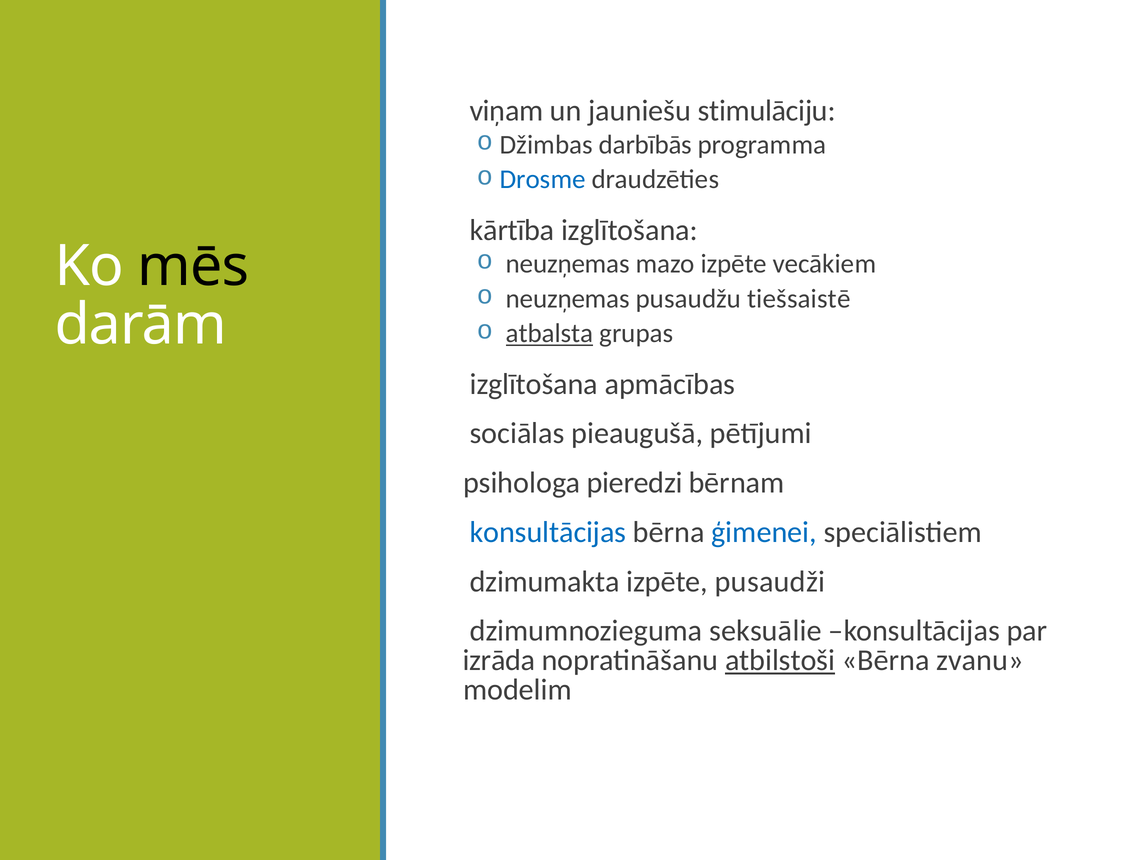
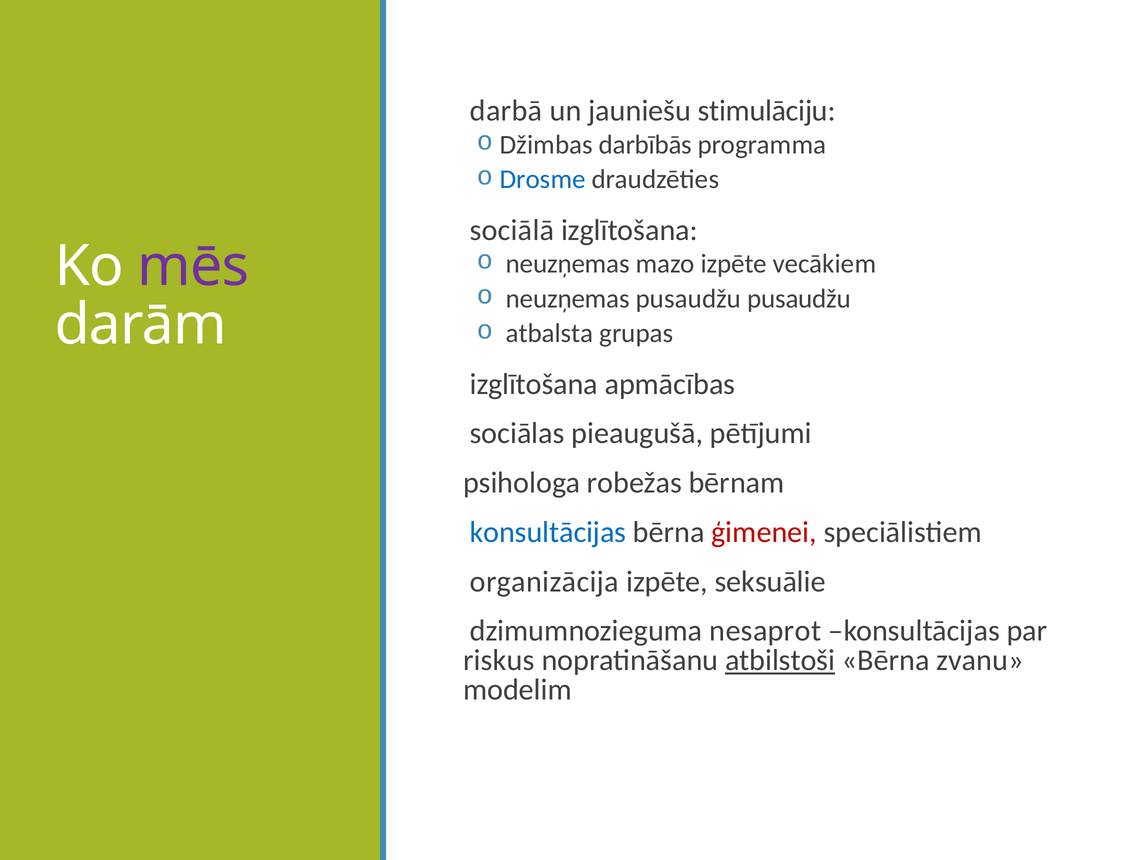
viņam: viņam -> darbā
kārtība: kārtība -> sociālā
mēs colour: black -> purple
pusaudžu tiešsaistē: tiešsaistē -> pusaudžu
atbalsta underline: present -> none
pieredzi: pieredzi -> robežas
ģimenei colour: blue -> red
dzimumakta: dzimumakta -> organizācija
pusaudži: pusaudži -> seksuālie
seksuālie: seksuālie -> nesaprot
izrāda: izrāda -> riskus
